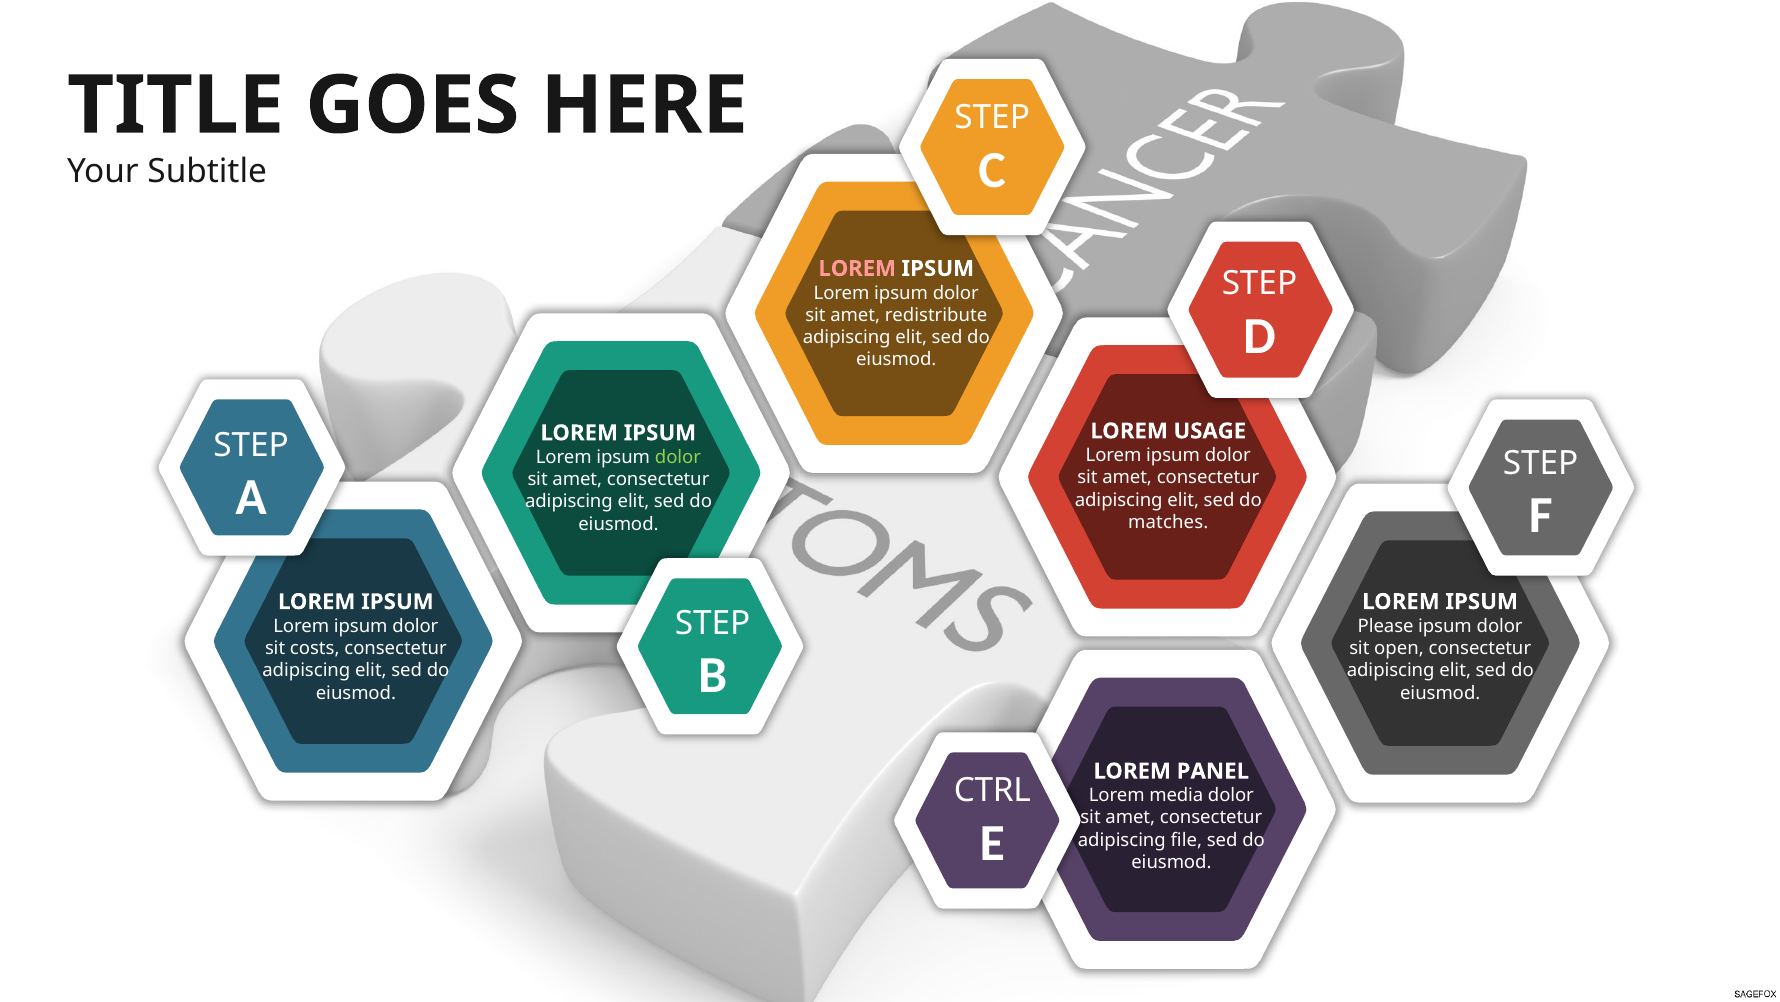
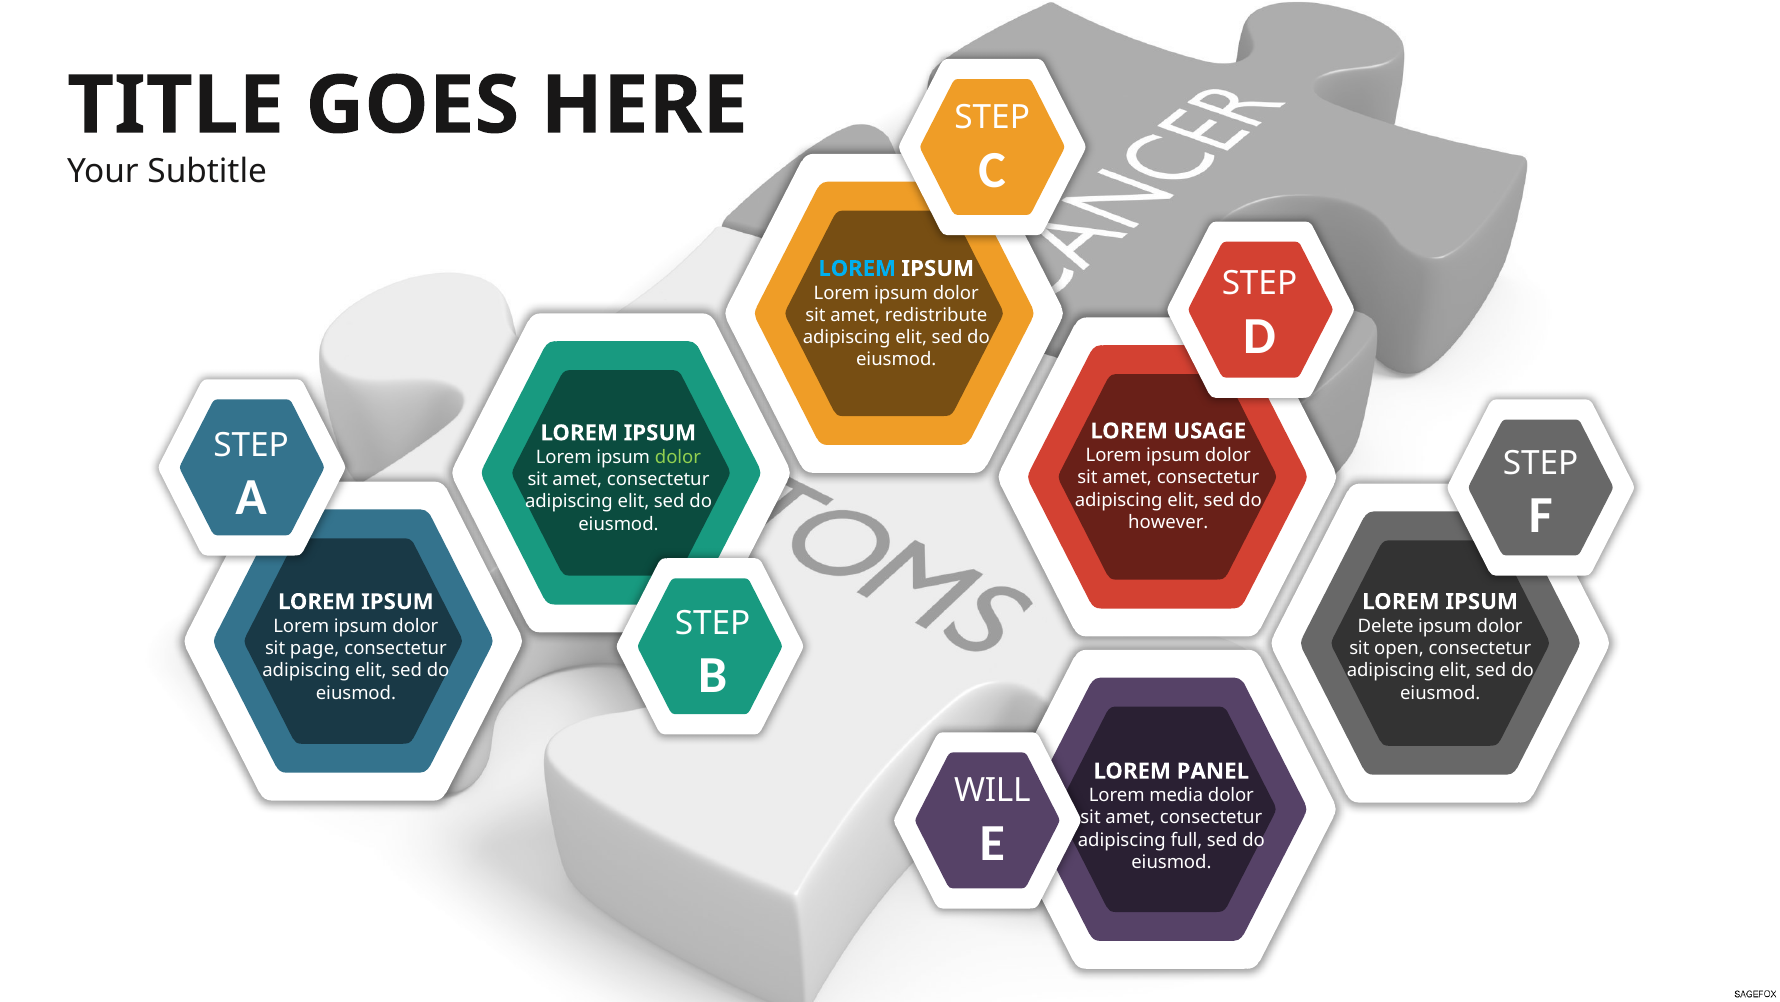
LOREM at (857, 268) colour: pink -> light blue
matches: matches -> however
Please: Please -> Delete
costs: costs -> page
CTRL: CTRL -> WILL
file: file -> full
